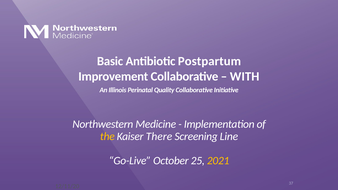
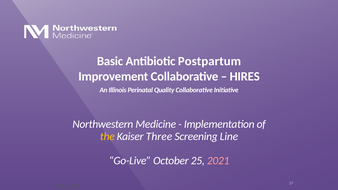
WITH: WITH -> HIRES
There: There -> Three
2021 colour: yellow -> pink
